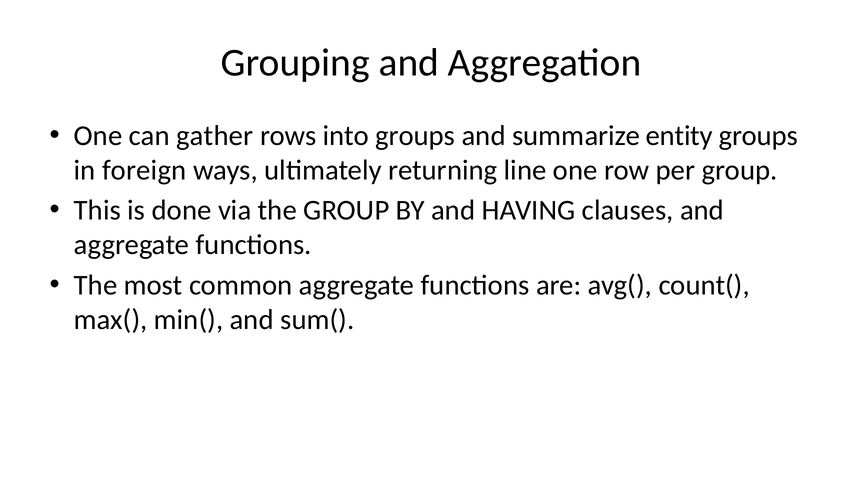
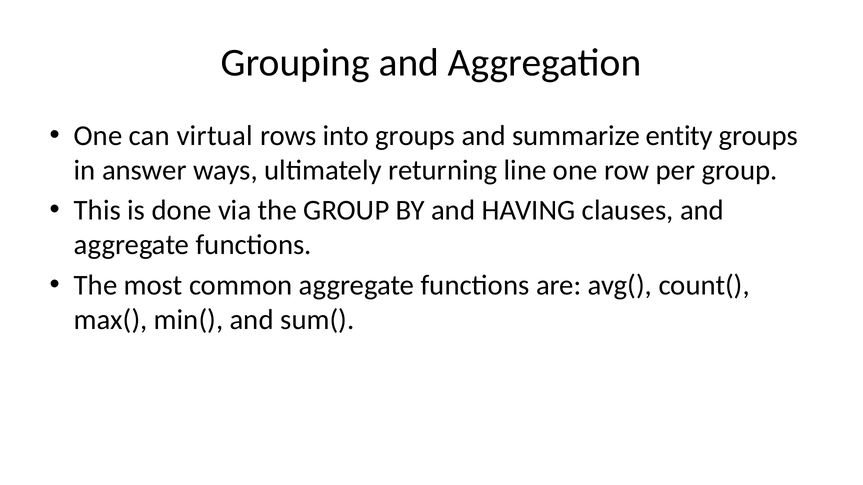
gather: gather -> virtual
foreign: foreign -> answer
